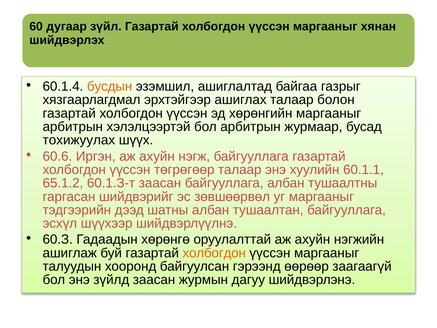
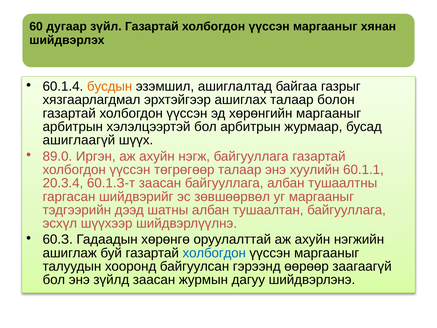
тохижуулах: тохижуулах -> ашиглаагүй
60.6: 60.6 -> 89.0
65.1.2: 65.1.2 -> 20.3.4
холбогдон at (214, 253) colour: orange -> blue
